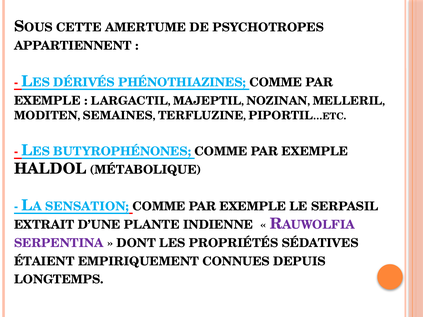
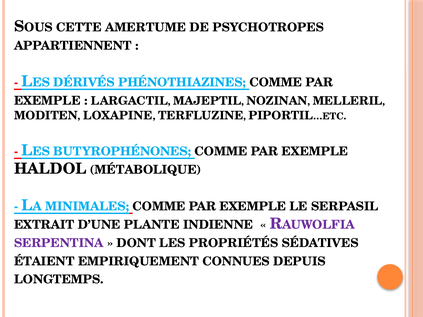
SEMAINES: SEMAINES -> LOXAPINE
SENSATION: SENSATION -> MINIMALES
